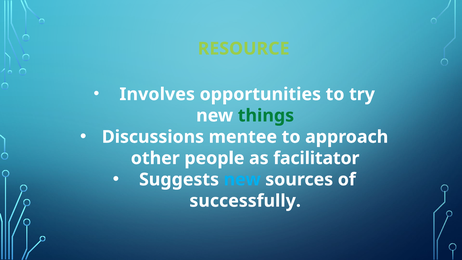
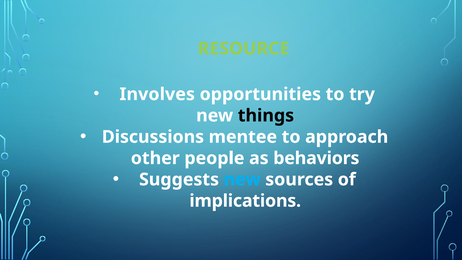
things colour: green -> black
facilitator: facilitator -> behaviors
successfully: successfully -> implications
